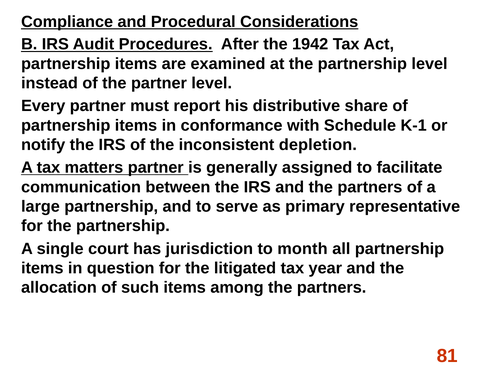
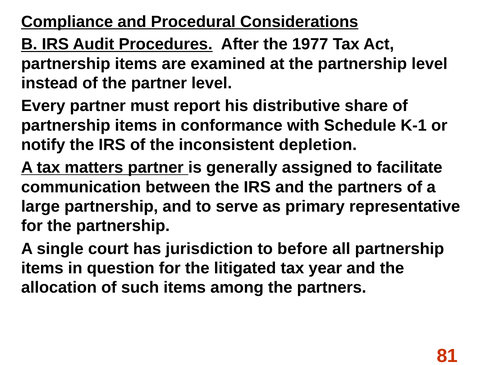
1942: 1942 -> 1977
month: month -> before
